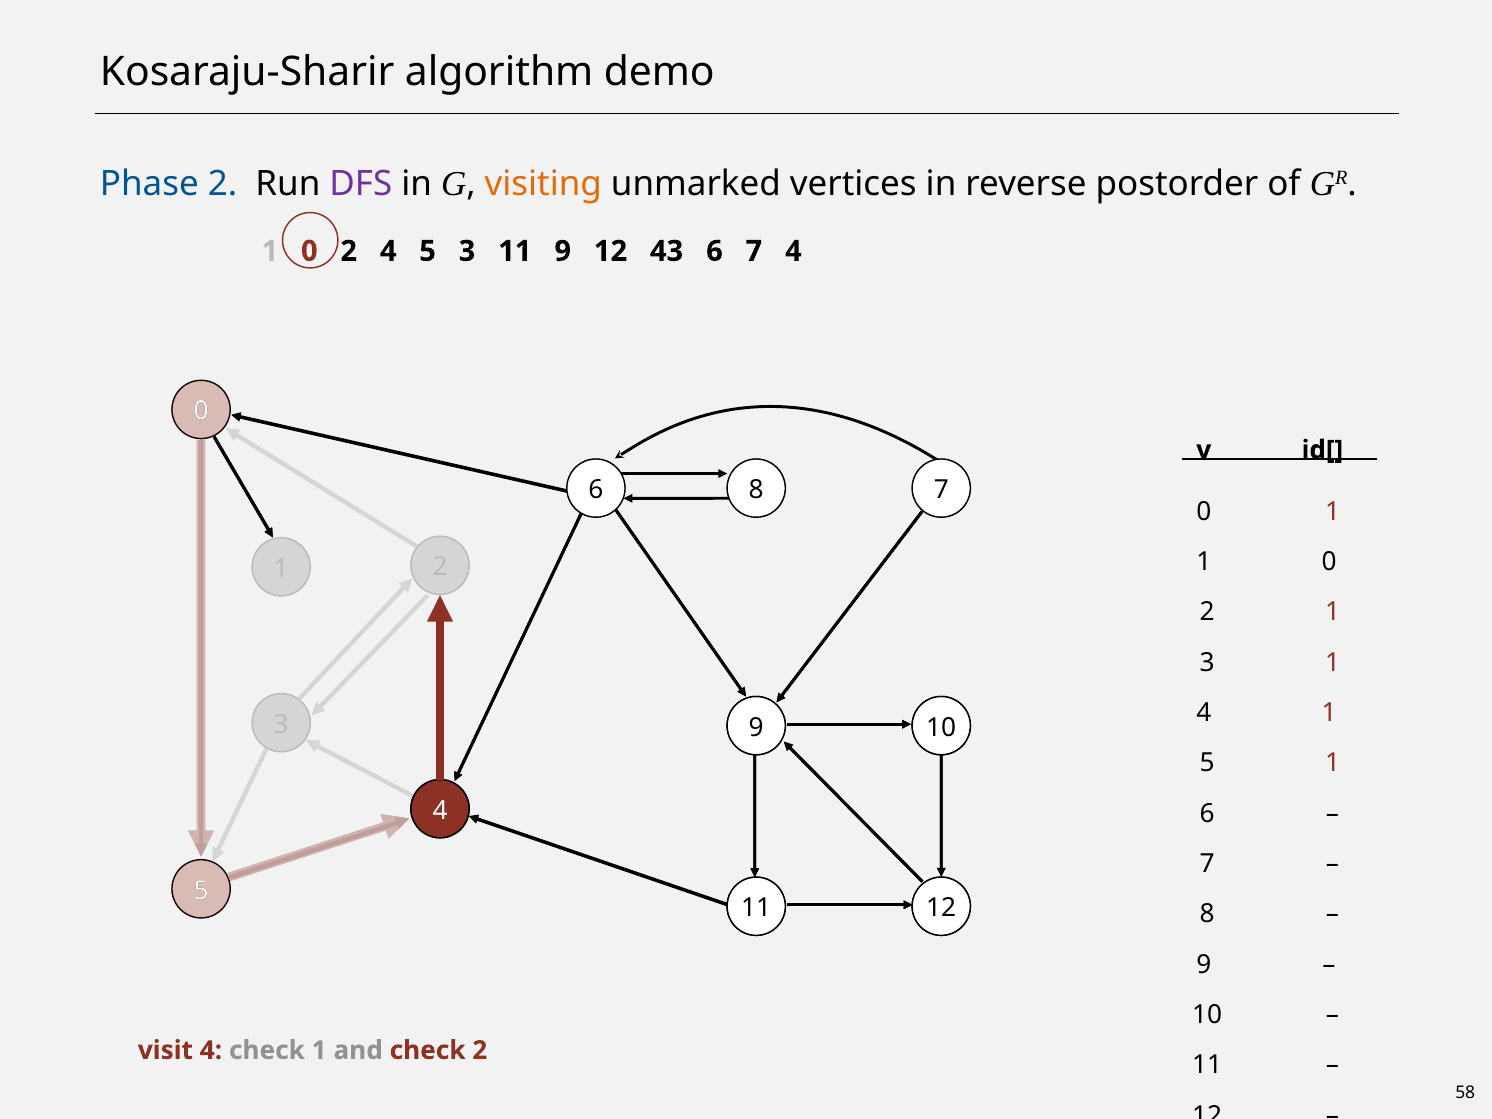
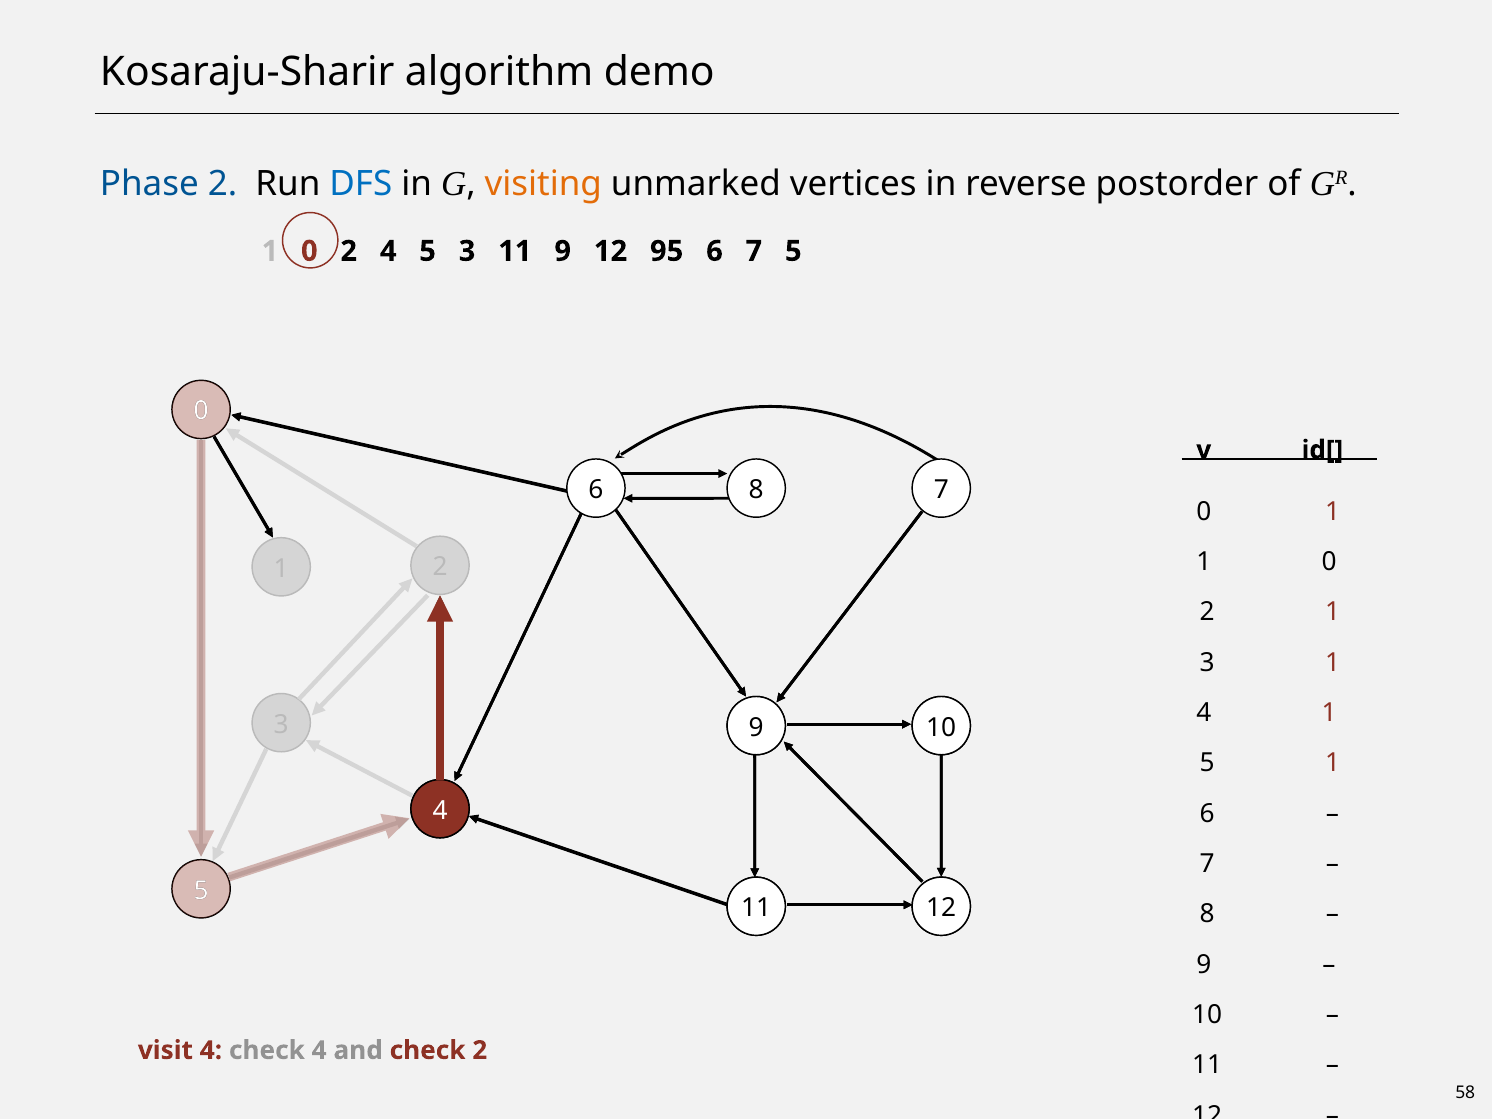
DFS colour: purple -> blue
43: 43 -> 95
7 4: 4 -> 5
check 1: 1 -> 4
